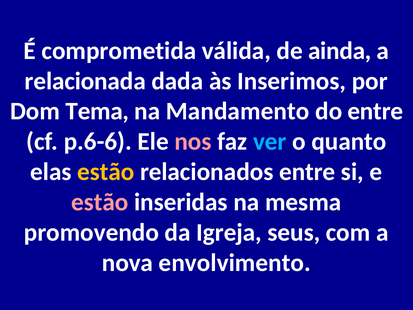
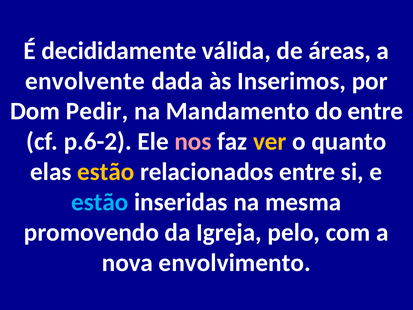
comprometida: comprometida -> decididamente
ainda: ainda -> áreas
relacionada: relacionada -> envolvente
Tema: Tema -> Pedir
p.6-6: p.6-6 -> p.6-2
ver colour: light blue -> yellow
estão at (100, 202) colour: pink -> light blue
seus: seus -> pelo
